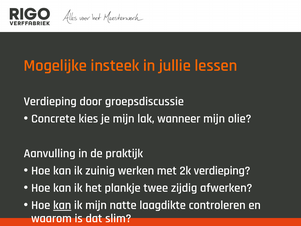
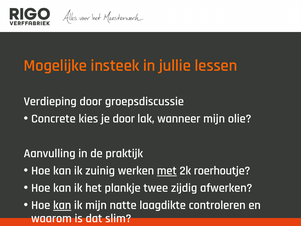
je mijn: mijn -> door
met underline: none -> present
2k verdieping: verdieping -> roerhoutje
